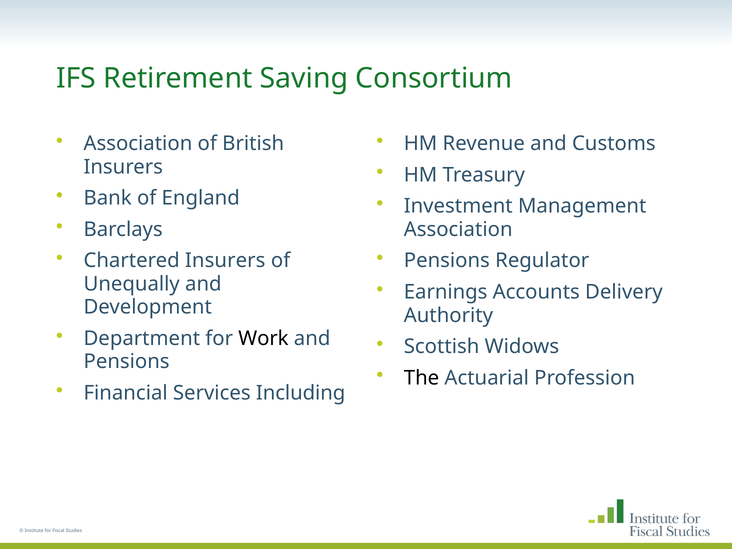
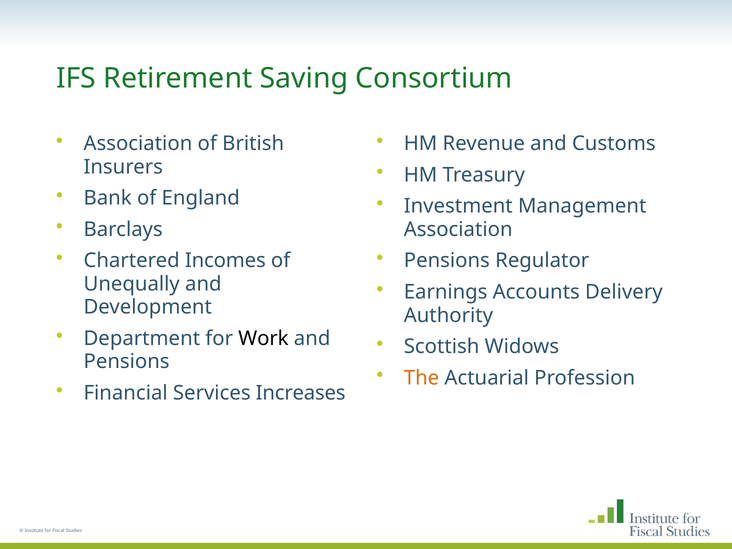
Chartered Insurers: Insurers -> Incomes
The colour: black -> orange
Including: Including -> Increases
